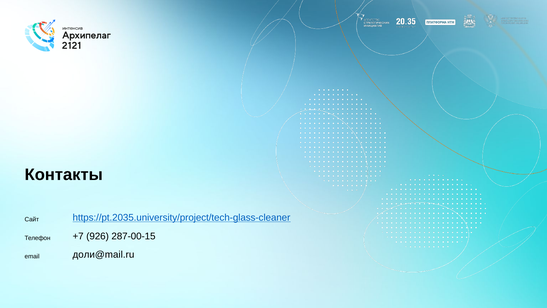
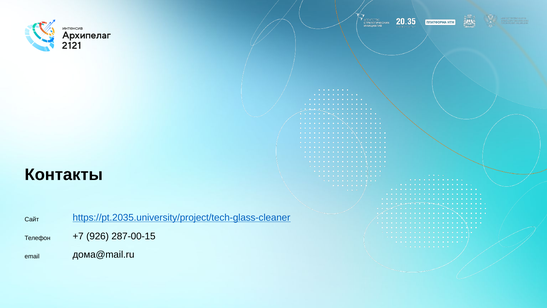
доли@mail.ru: доли@mail.ru -> дома@mail.ru
